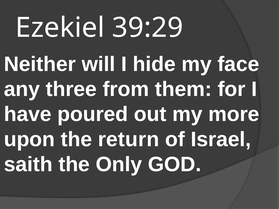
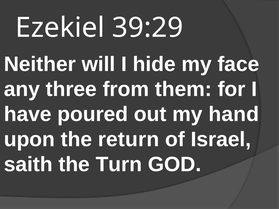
more: more -> hand
Only: Only -> Turn
